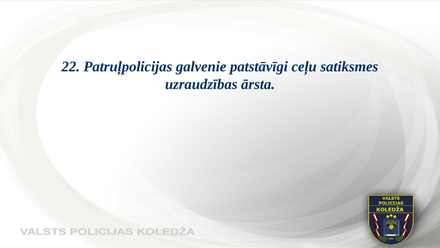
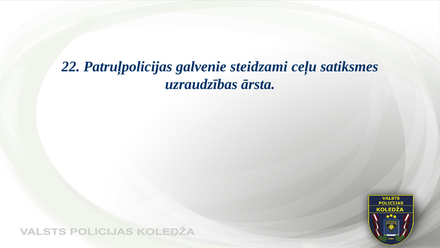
patstāvīgi: patstāvīgi -> steidzami
